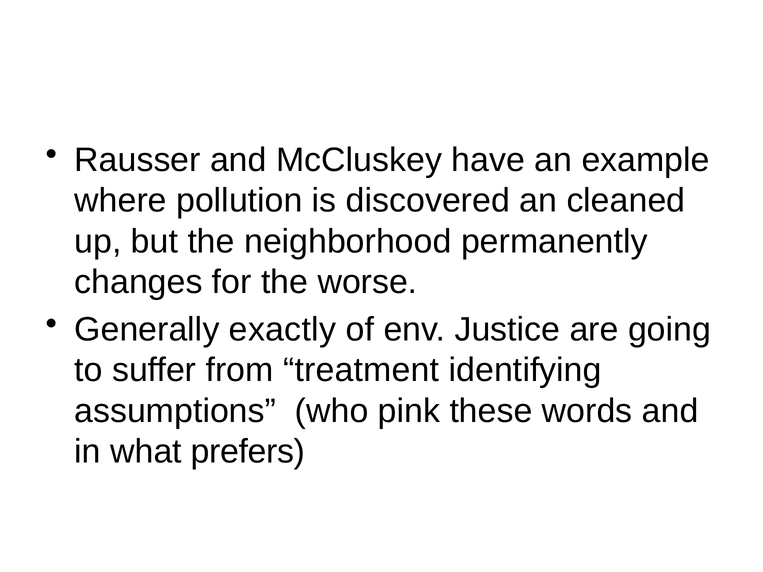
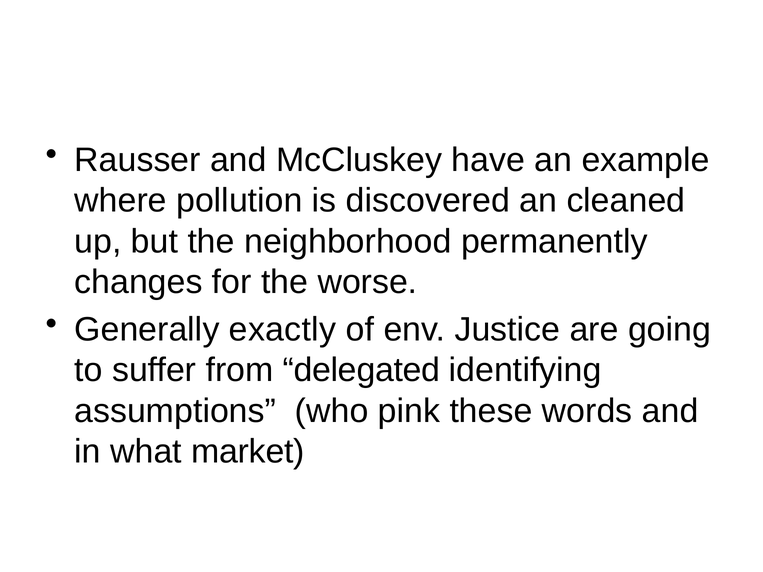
treatment: treatment -> delegated
prefers: prefers -> market
